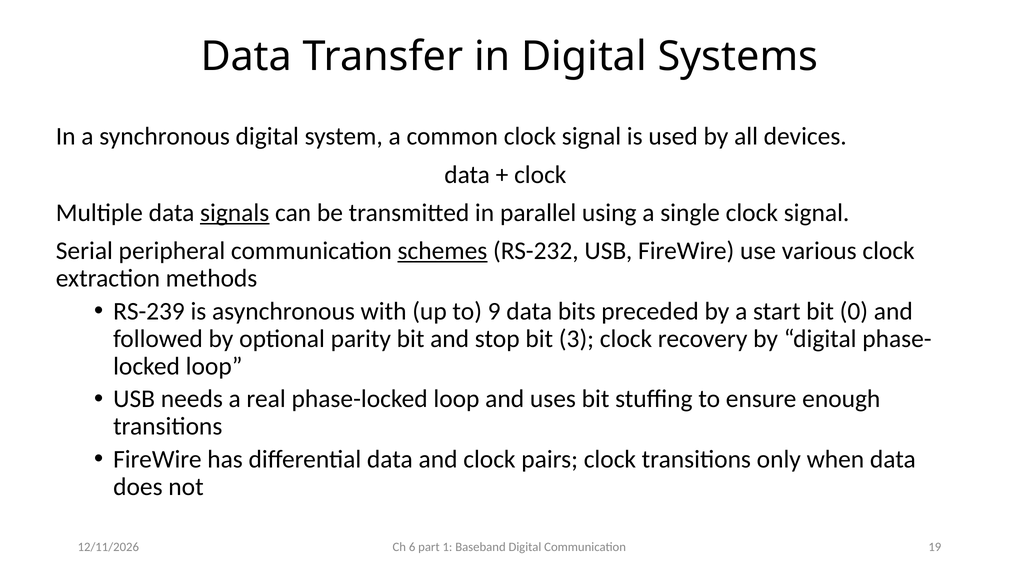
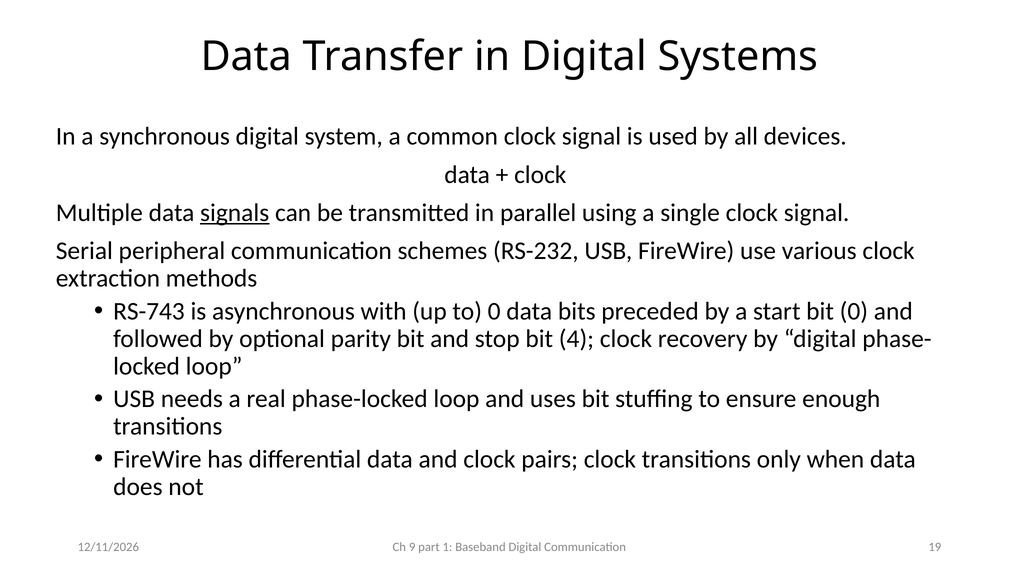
schemes underline: present -> none
RS-239: RS-239 -> RS-743
to 9: 9 -> 0
3: 3 -> 4
6: 6 -> 9
